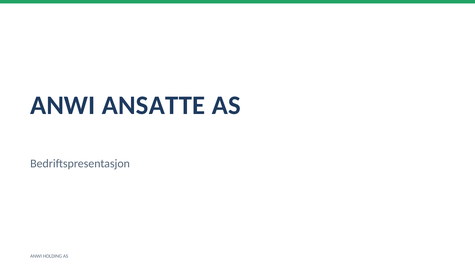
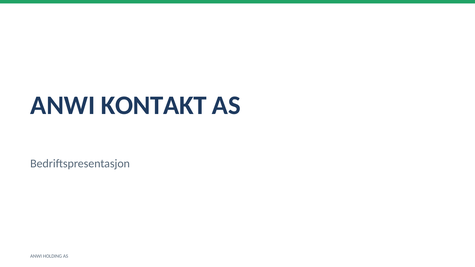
ANSATTE: ANSATTE -> KONTAKT
